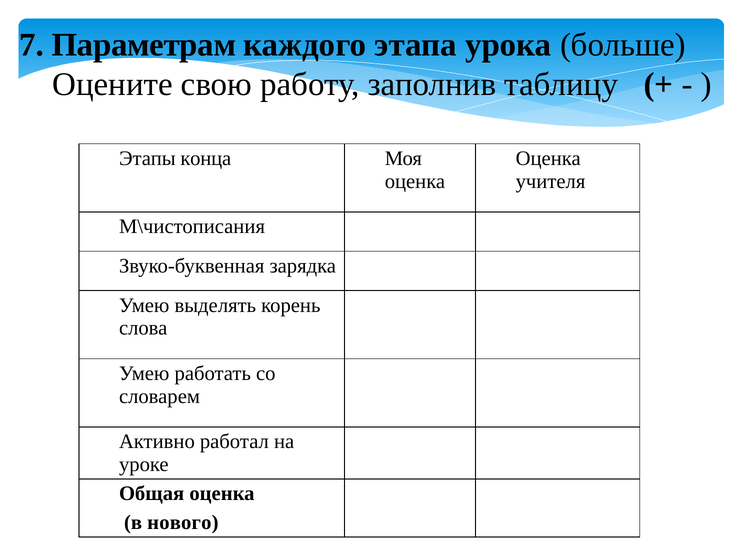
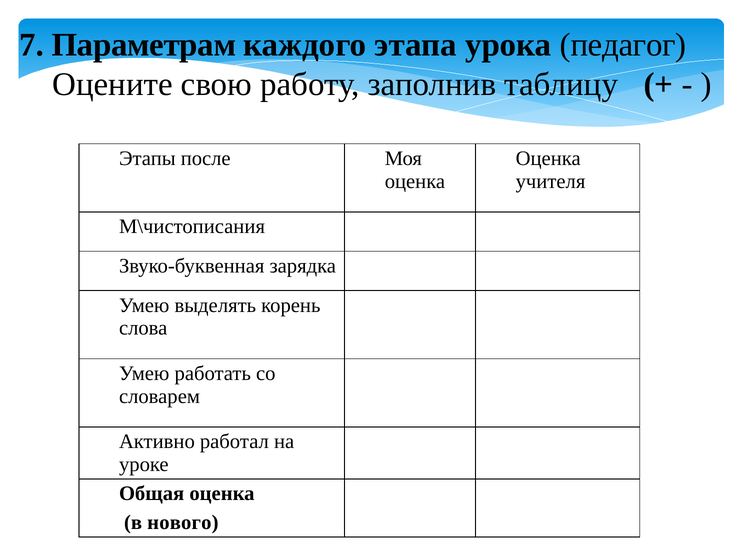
больше: больше -> педагог
конца: конца -> после
